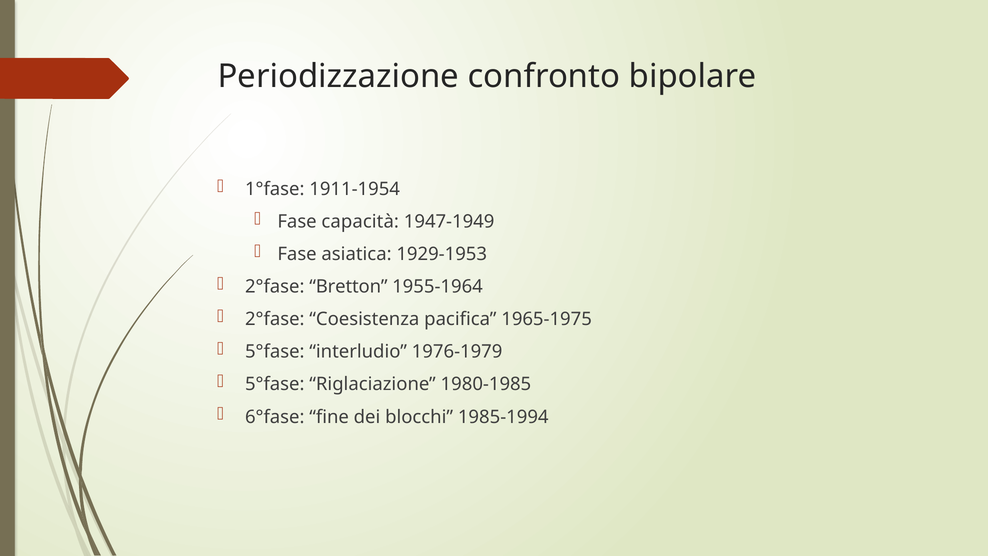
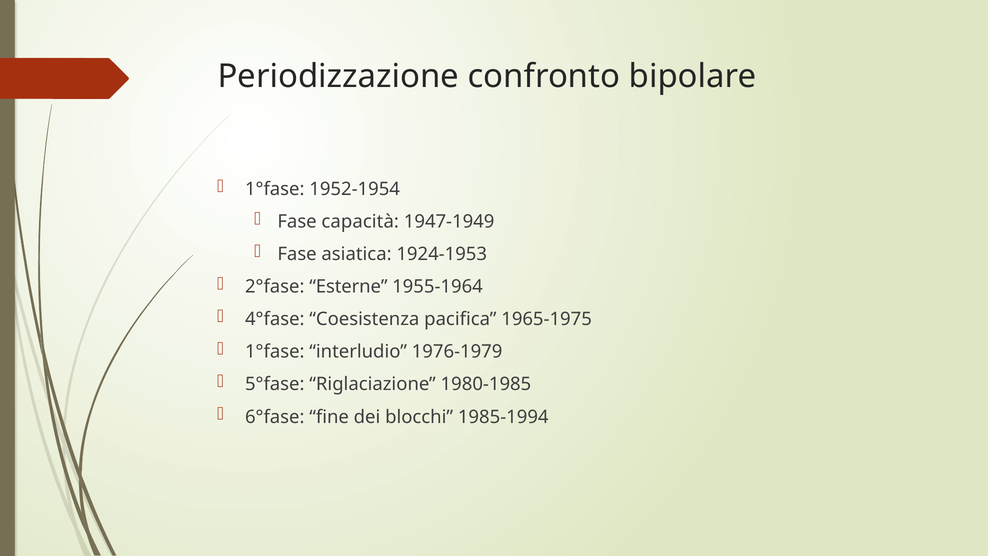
1911-1954: 1911-1954 -> 1952-1954
1929-1953: 1929-1953 -> 1924-1953
Bretton: Bretton -> Esterne
2°fase at (275, 319): 2°fase -> 4°fase
5°fase at (275, 352): 5°fase -> 1°fase
